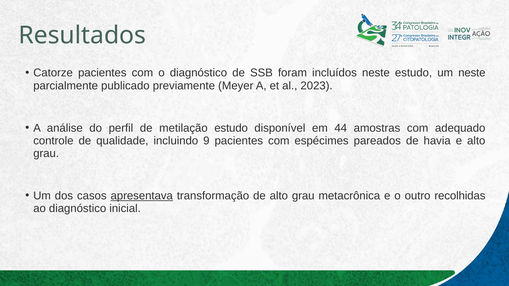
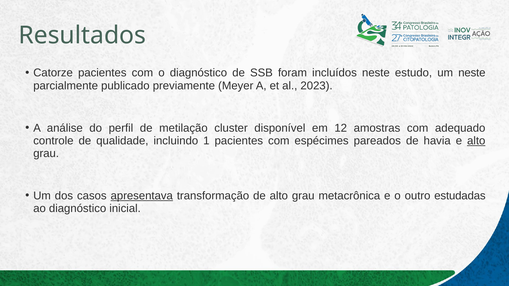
metilação estudo: estudo -> cluster
44: 44 -> 12
9: 9 -> 1
alto at (476, 141) underline: none -> present
recolhidas: recolhidas -> estudadas
